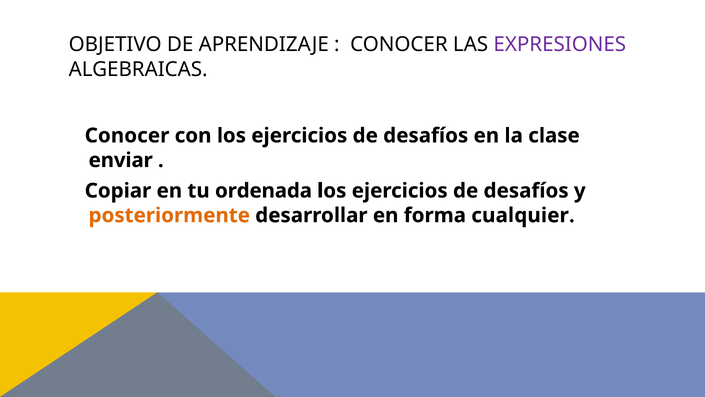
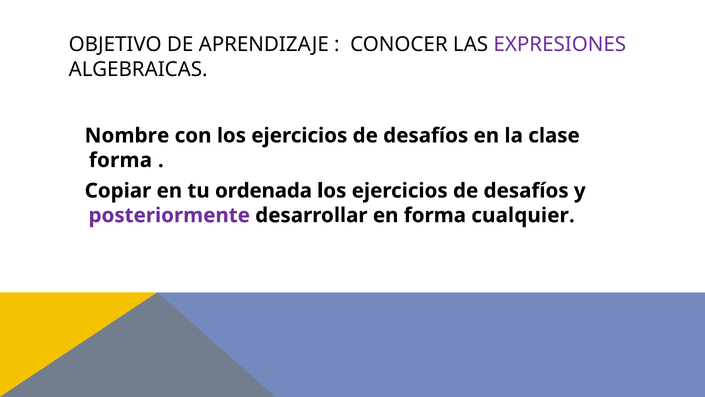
Conocer at (127, 135): Conocer -> Nombre
enviar at (121, 160): enviar -> forma
posteriormente colour: orange -> purple
